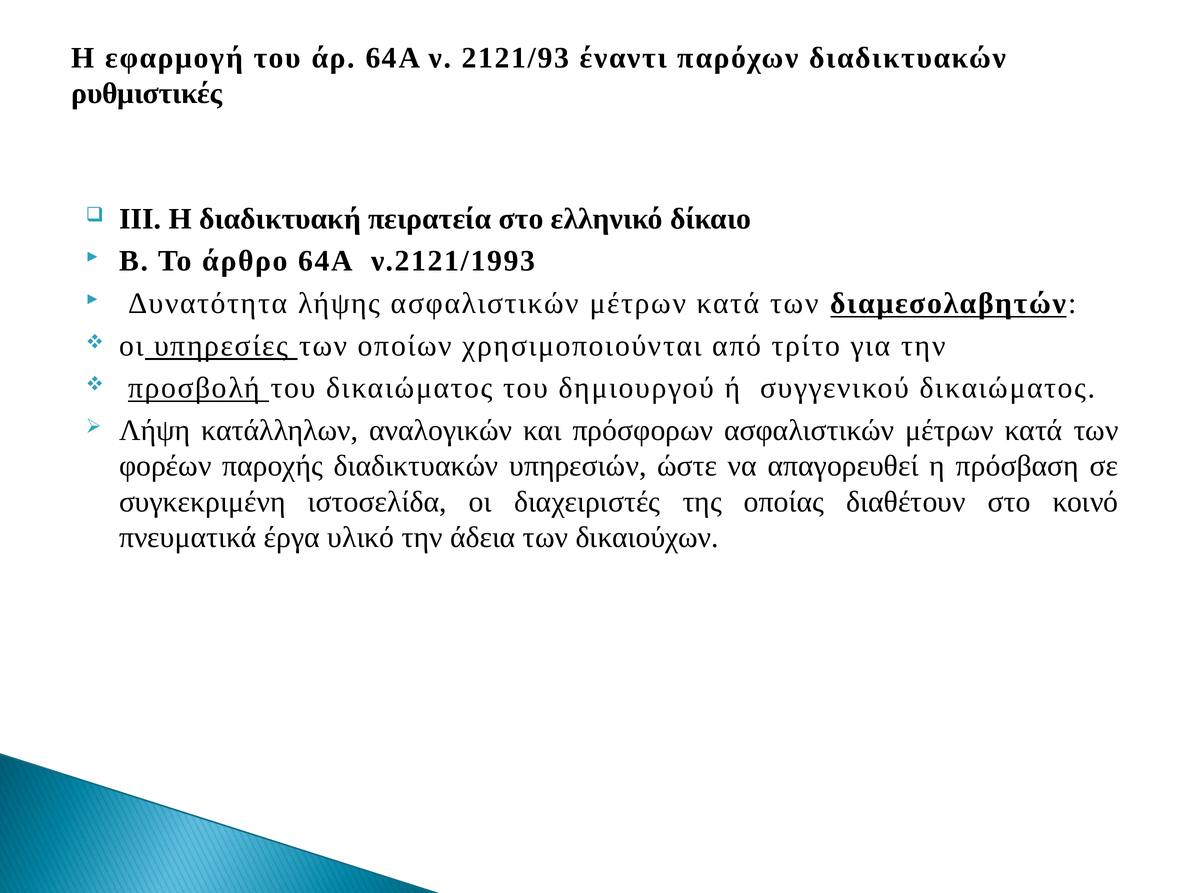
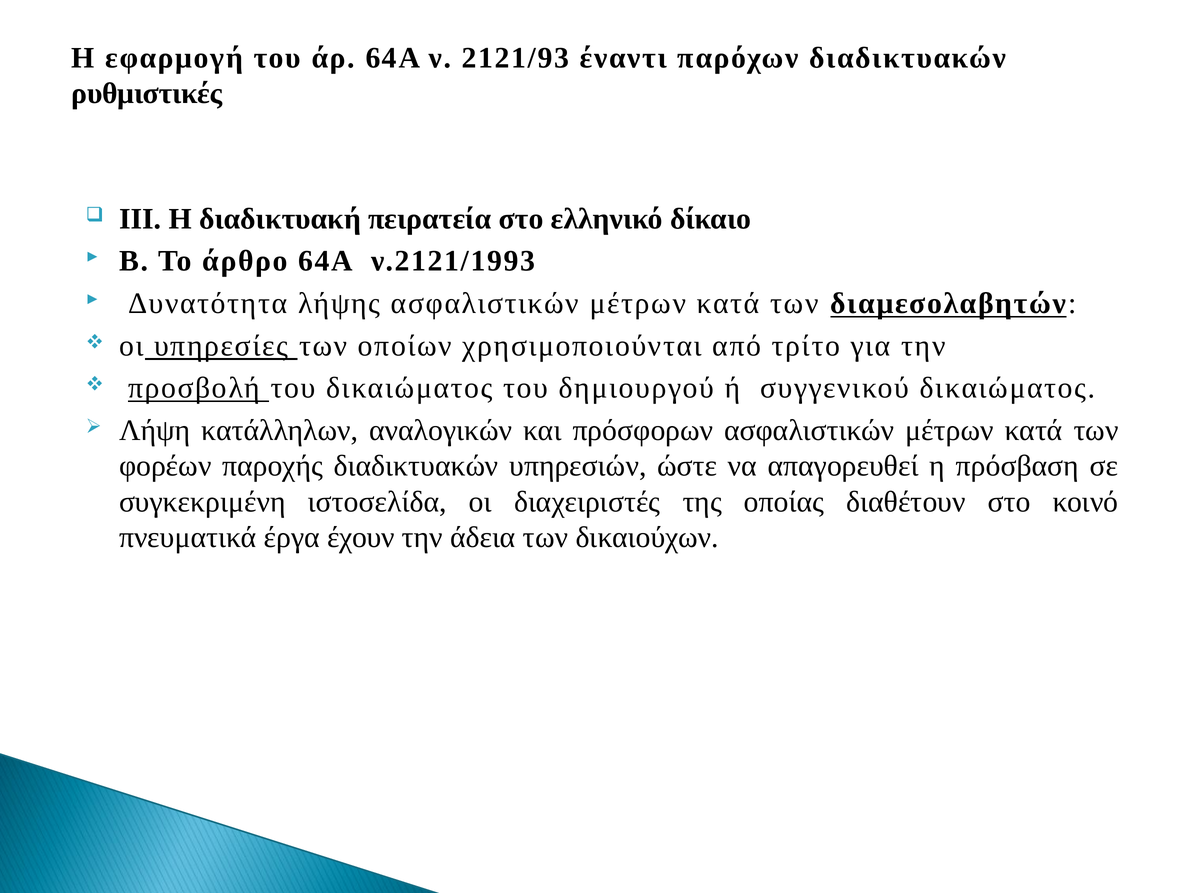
υλικό: υλικό -> έχουν
